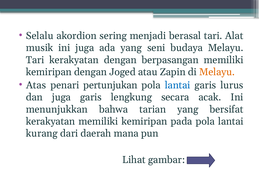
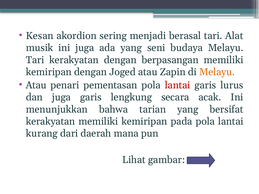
Selalu: Selalu -> Kesan
Atas at (36, 85): Atas -> Atau
pertunjukan: pertunjukan -> pementasan
lantai at (178, 85) colour: blue -> red
